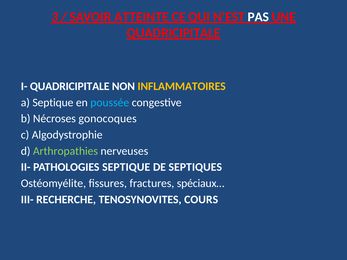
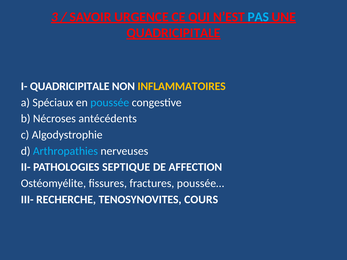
ATTEINTE: ATTEINTE -> URGENCE
PAS colour: white -> light blue
a Septique: Septique -> Spéciaux
gonocoques: gonocoques -> antécédents
Arthropathies colour: light green -> light blue
SEPTIQUES: SEPTIQUES -> AFFECTION
spéciaux…: spéciaux… -> poussée…
